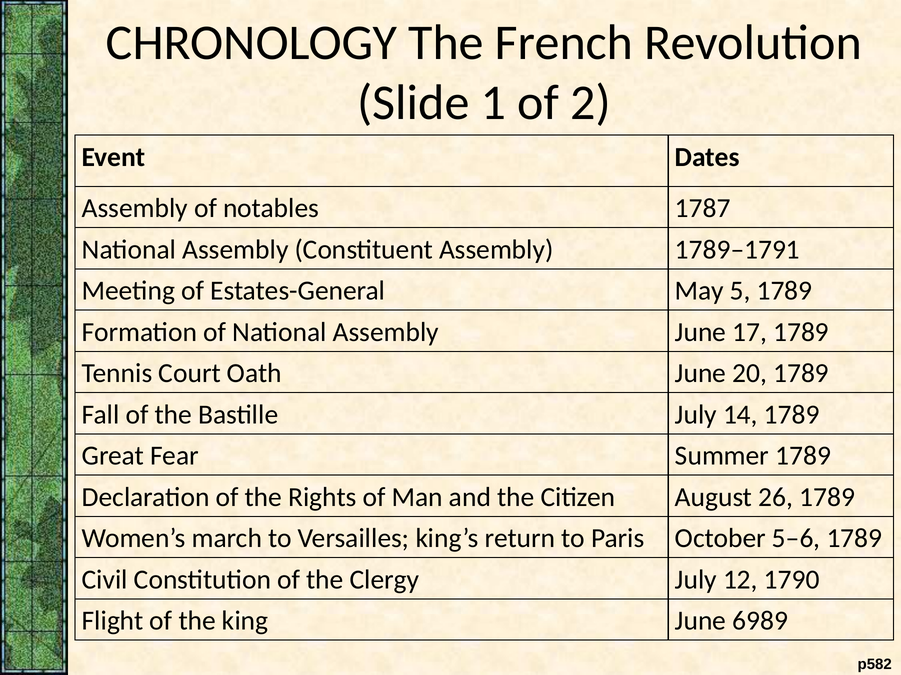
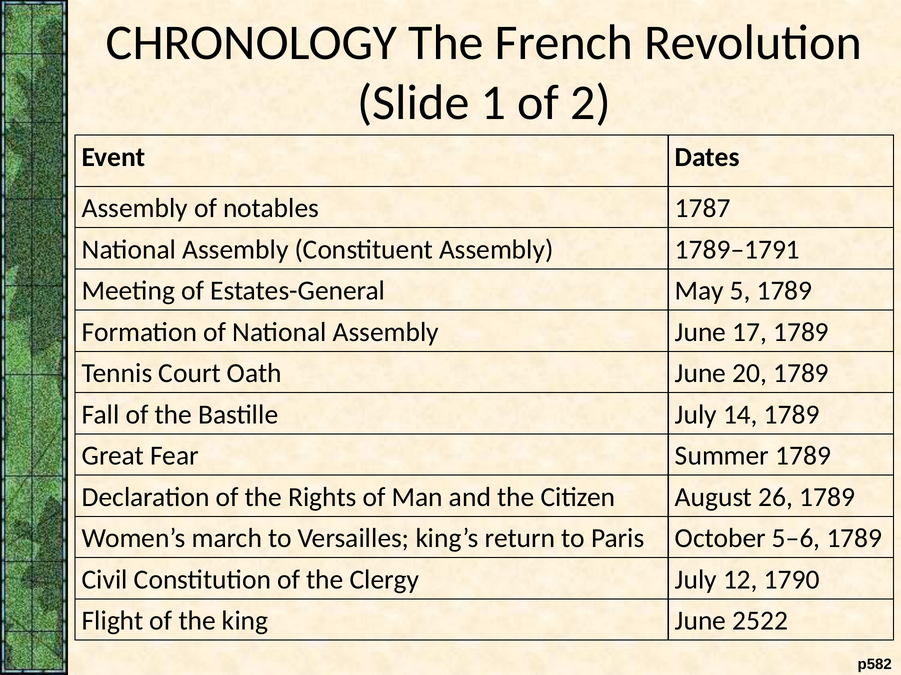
6989: 6989 -> 2522
